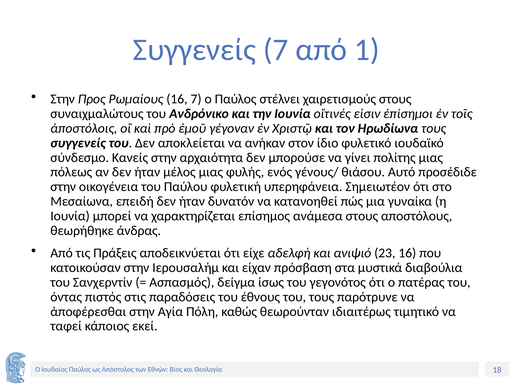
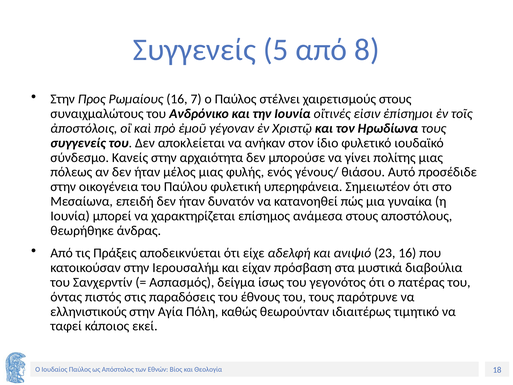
Συγγενείς 7: 7 -> 5
1: 1 -> 8
ἀποφέρεσθαι: ἀποφέρεσθαι -> ελληνιστικούς
